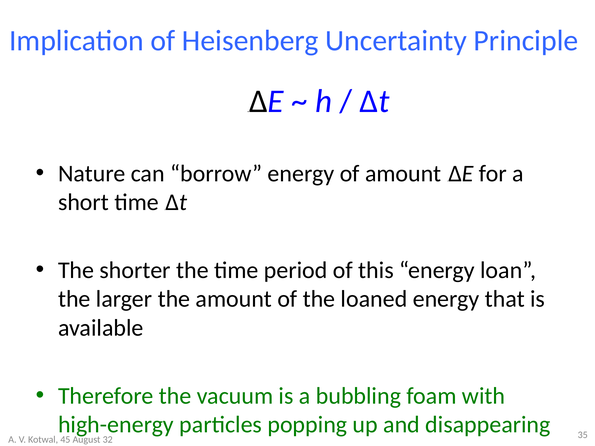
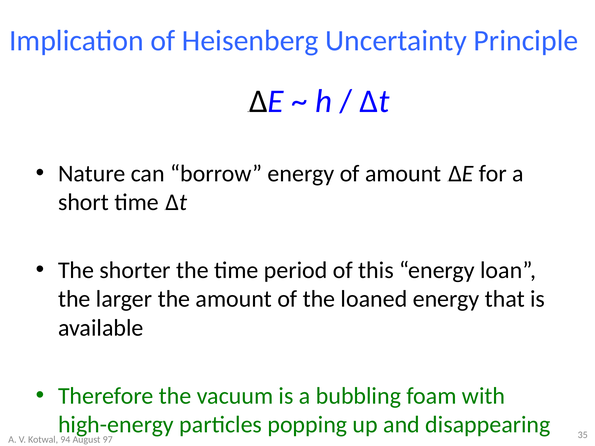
45: 45 -> 94
32: 32 -> 97
